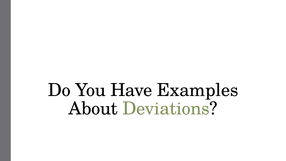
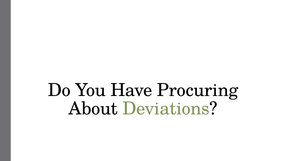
Examples: Examples -> Procuring
